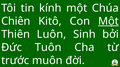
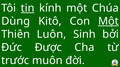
tin underline: none -> present
Chiên: Chiên -> Dùng
Tuôn: Tuôn -> Được
